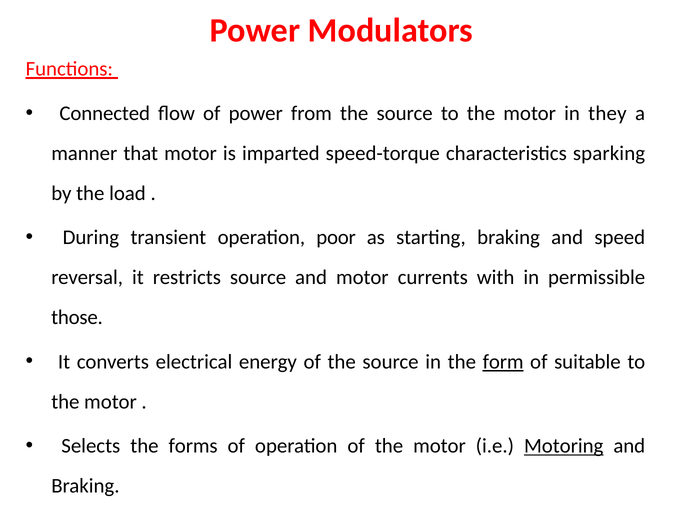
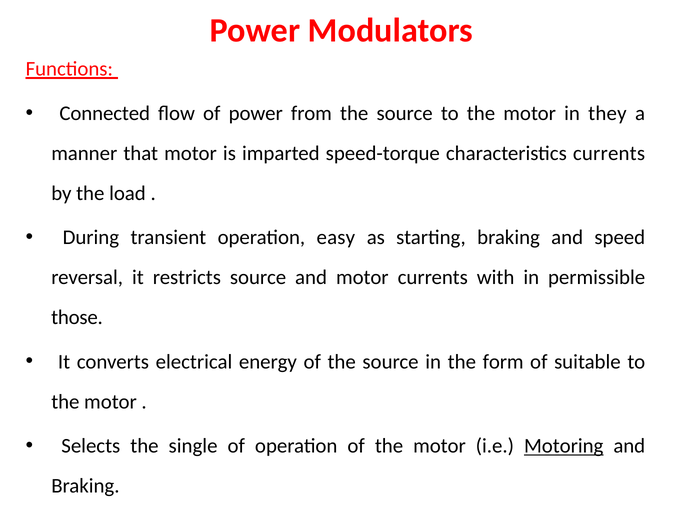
characteristics sparking: sparking -> currents
poor: poor -> easy
form underline: present -> none
forms: forms -> single
